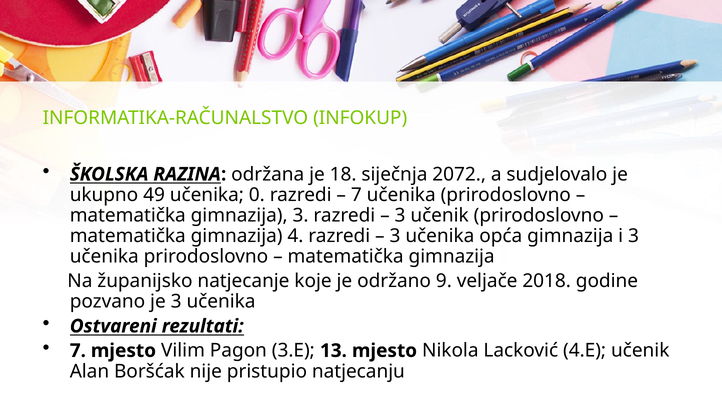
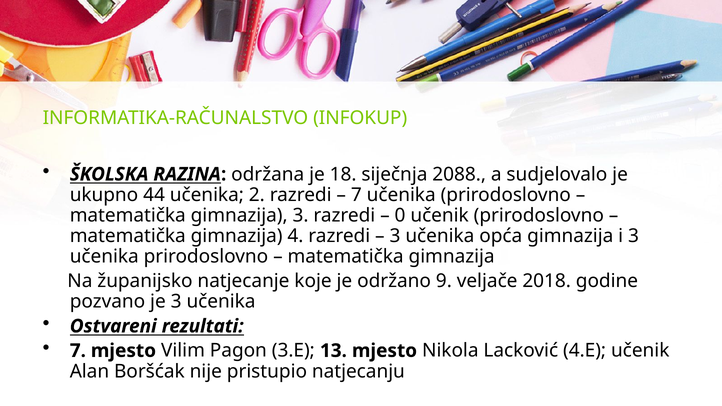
2072: 2072 -> 2088
49: 49 -> 44
0: 0 -> 2
3 at (400, 215): 3 -> 0
